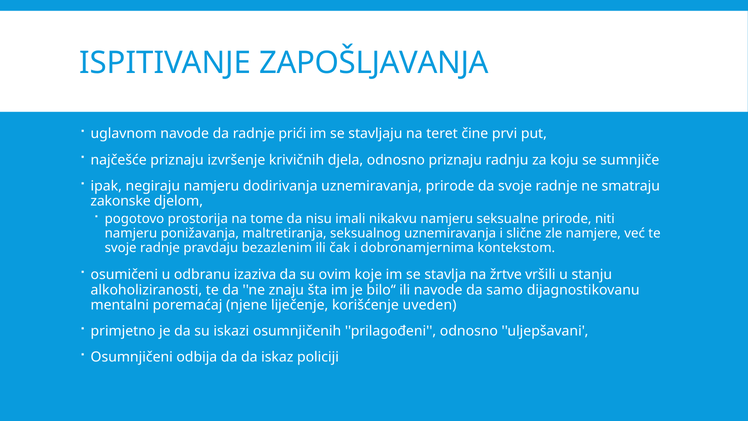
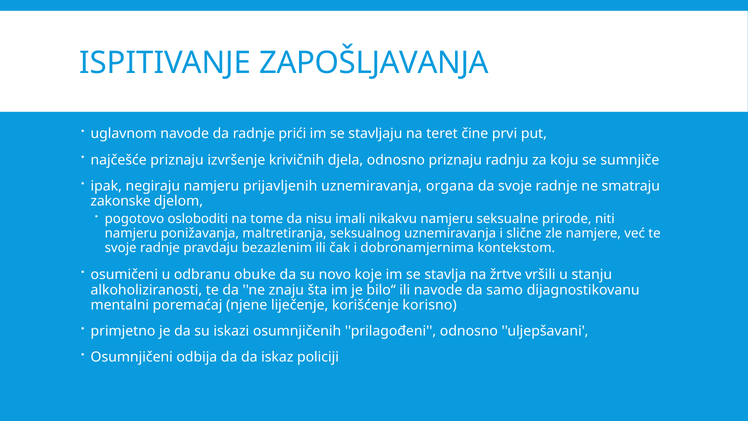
dodirivanja: dodirivanja -> prijavljenih
uznemiravanja prirode: prirode -> organa
prostorija: prostorija -> osloboditi
izaziva: izaziva -> obuke
ovim: ovim -> novo
uveden: uveden -> korisno
